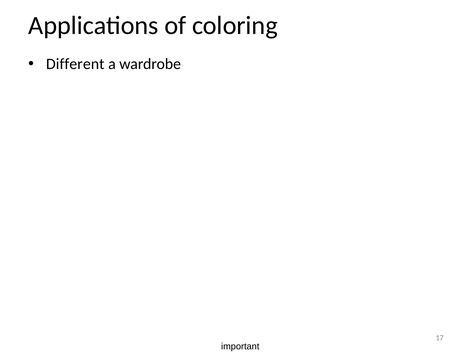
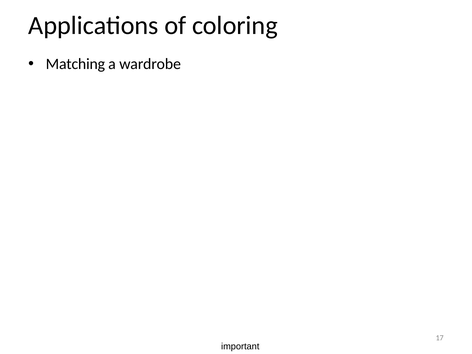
Different: Different -> Matching
